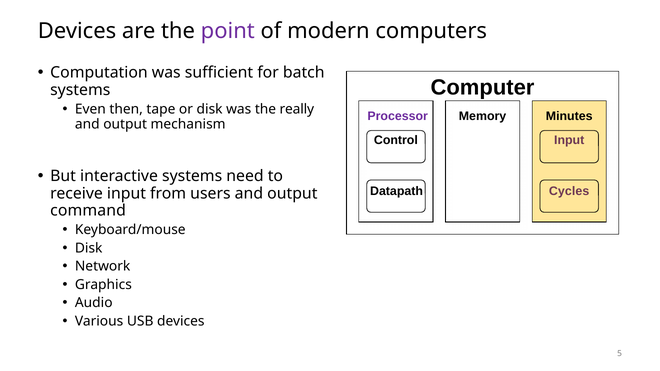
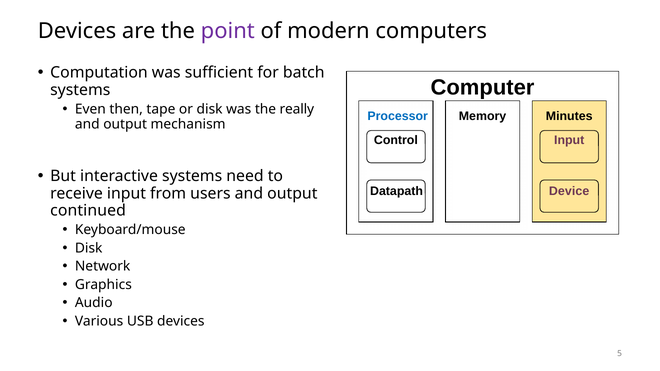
Processor colour: purple -> blue
Cycles: Cycles -> Device
command: command -> continued
